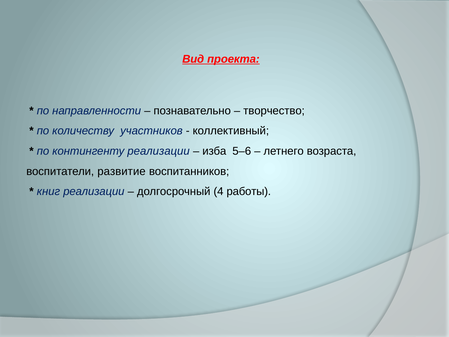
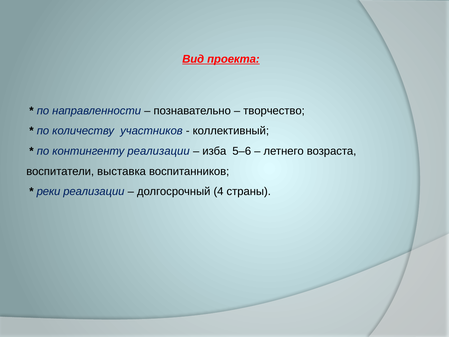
развитие: развитие -> выставка
книг: книг -> реки
работы: работы -> страны
